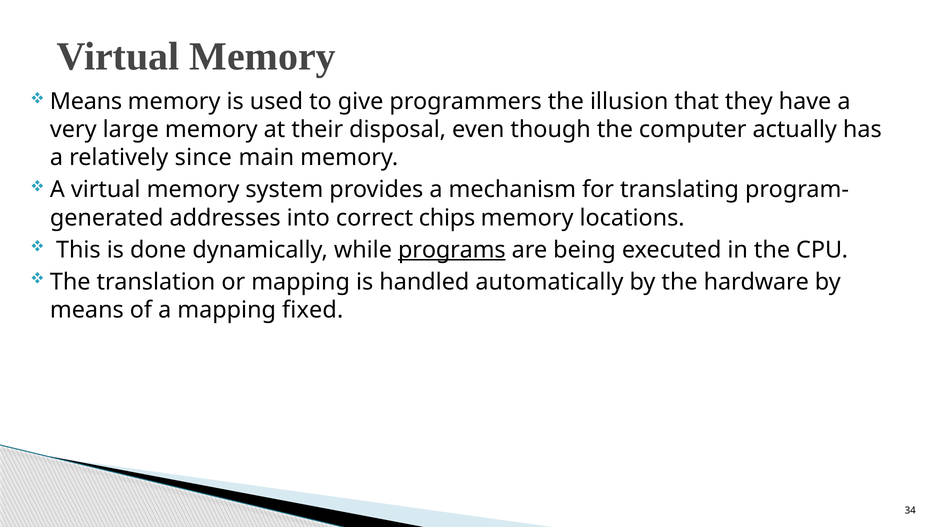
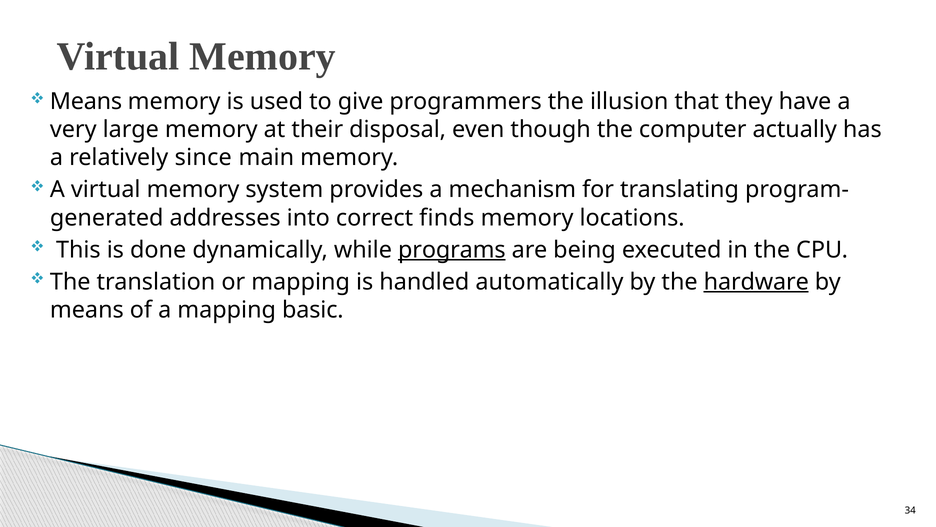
chips: chips -> finds
hardware underline: none -> present
fixed: fixed -> basic
